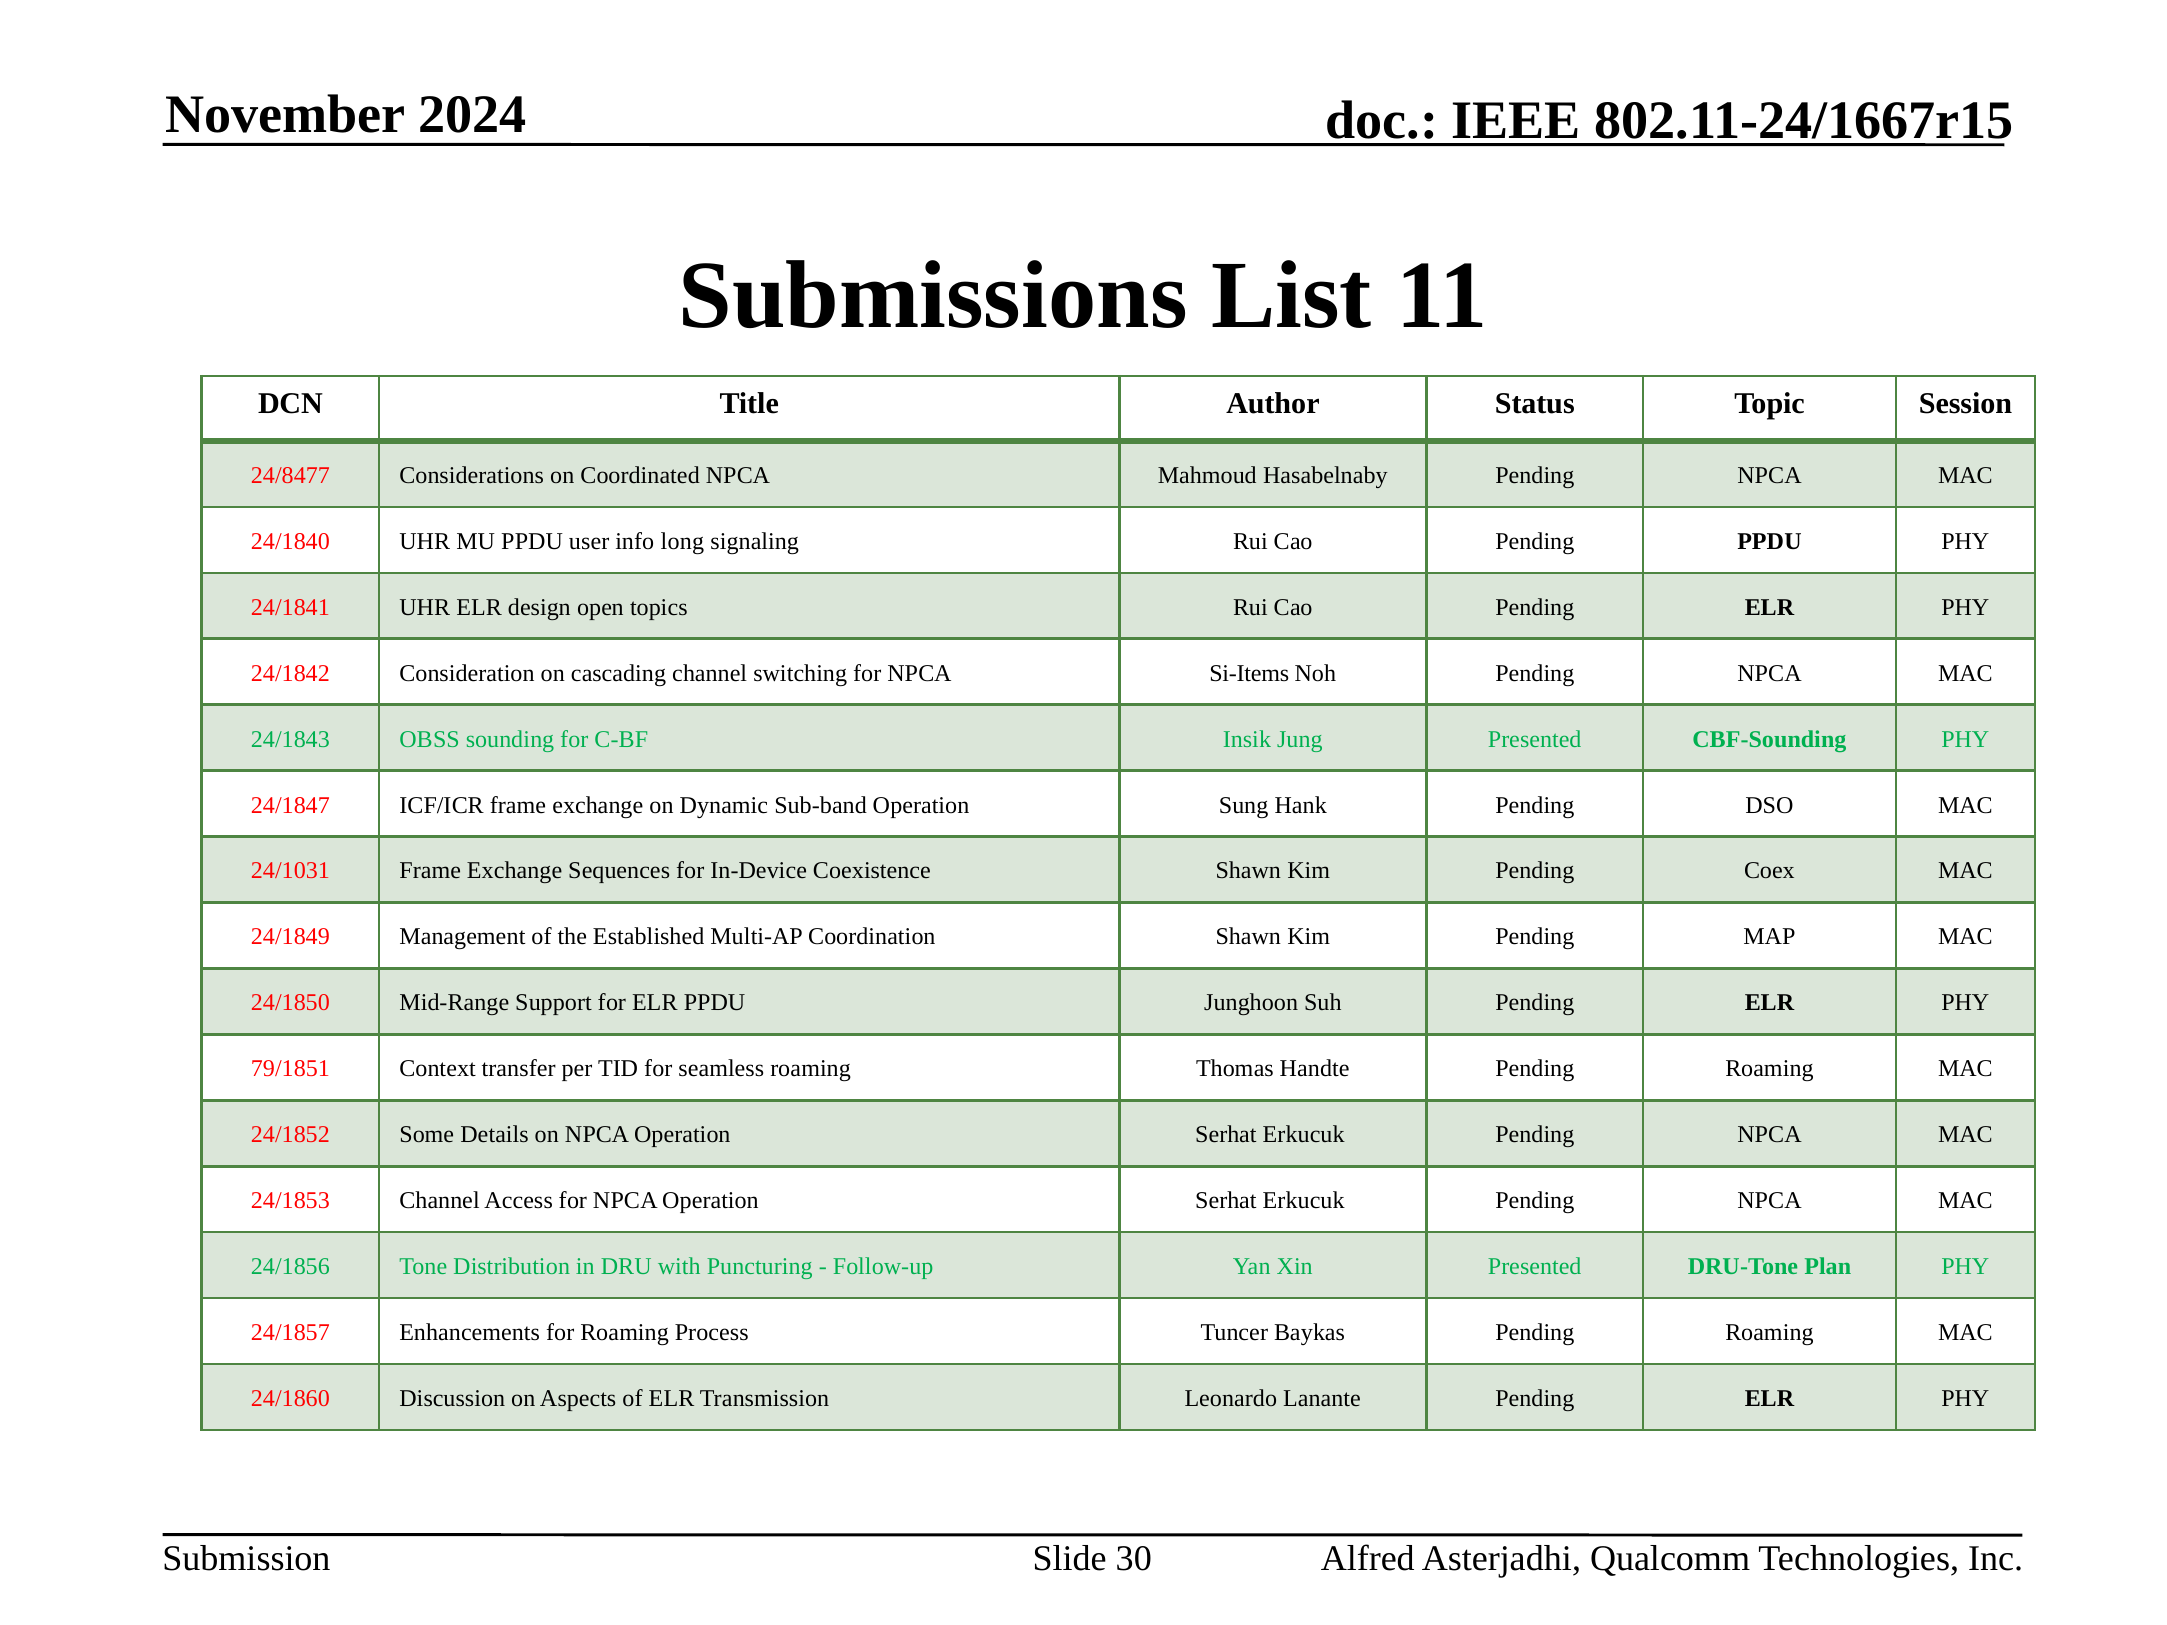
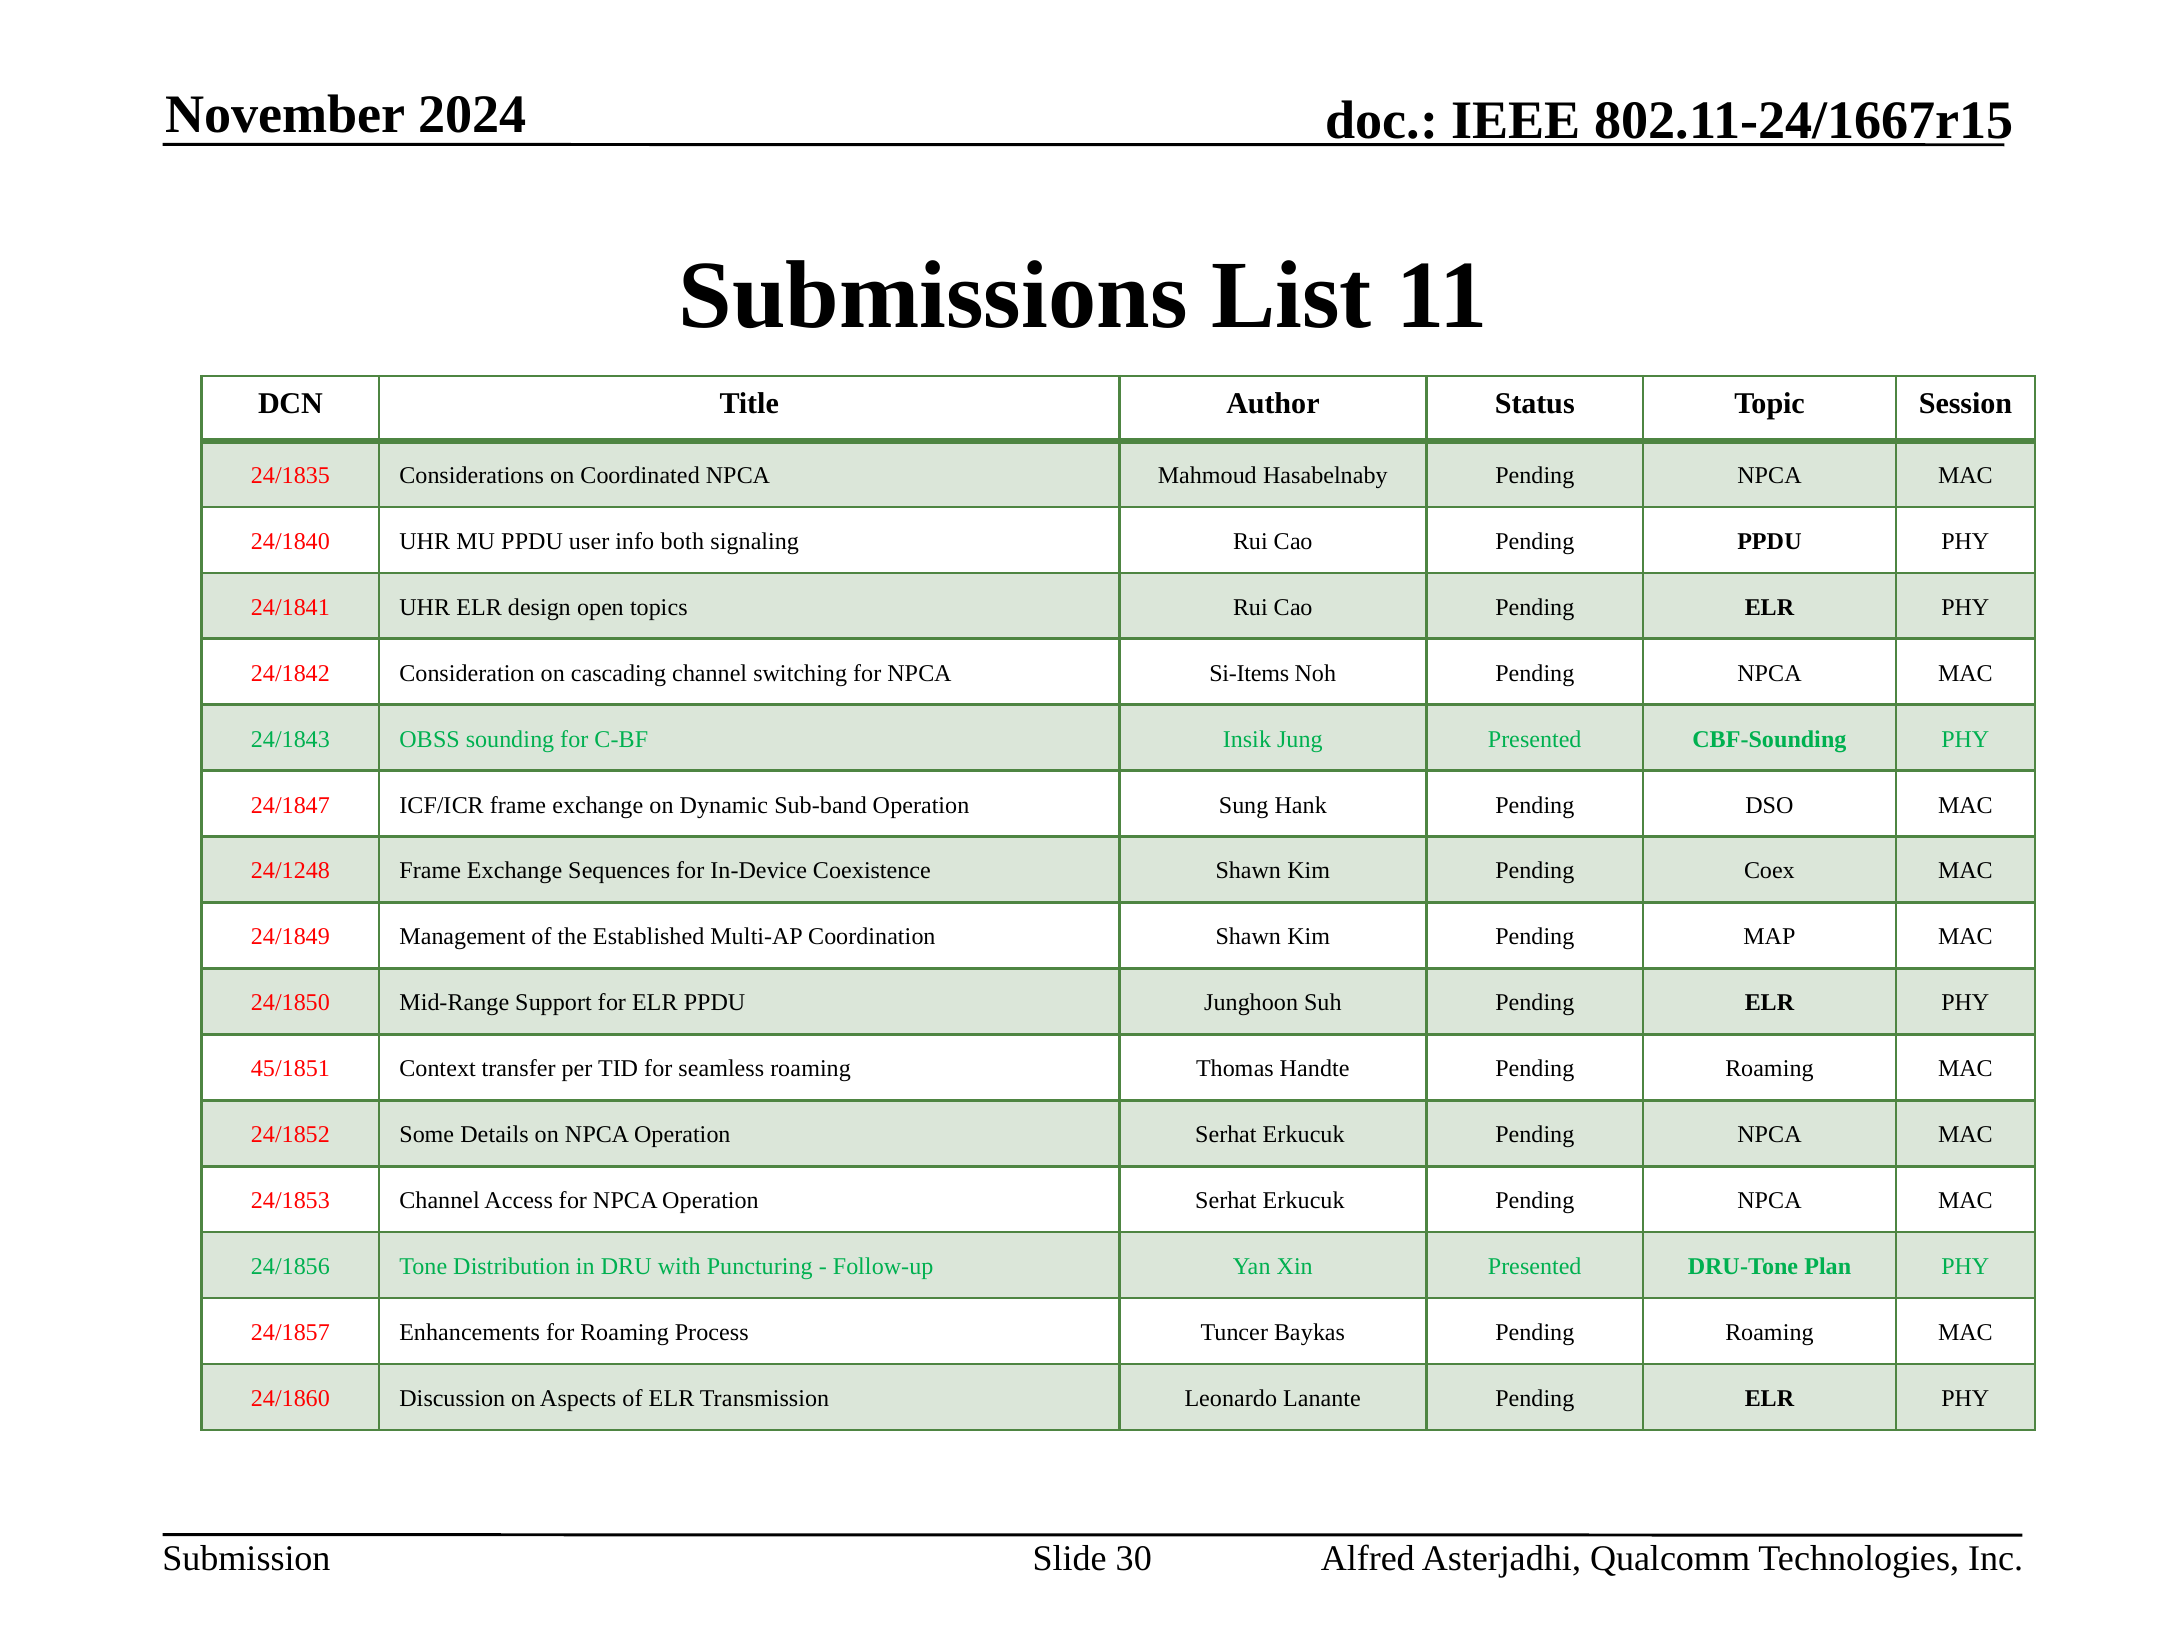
24/8477: 24/8477 -> 24/1835
long: long -> both
24/1031: 24/1031 -> 24/1248
79/1851: 79/1851 -> 45/1851
